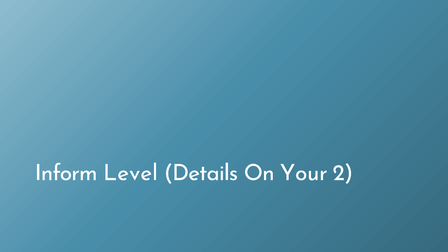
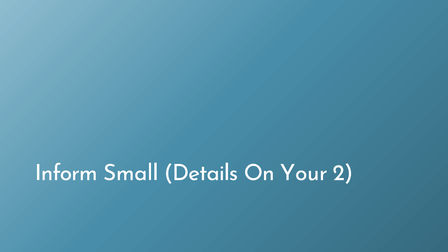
Level: Level -> Small
